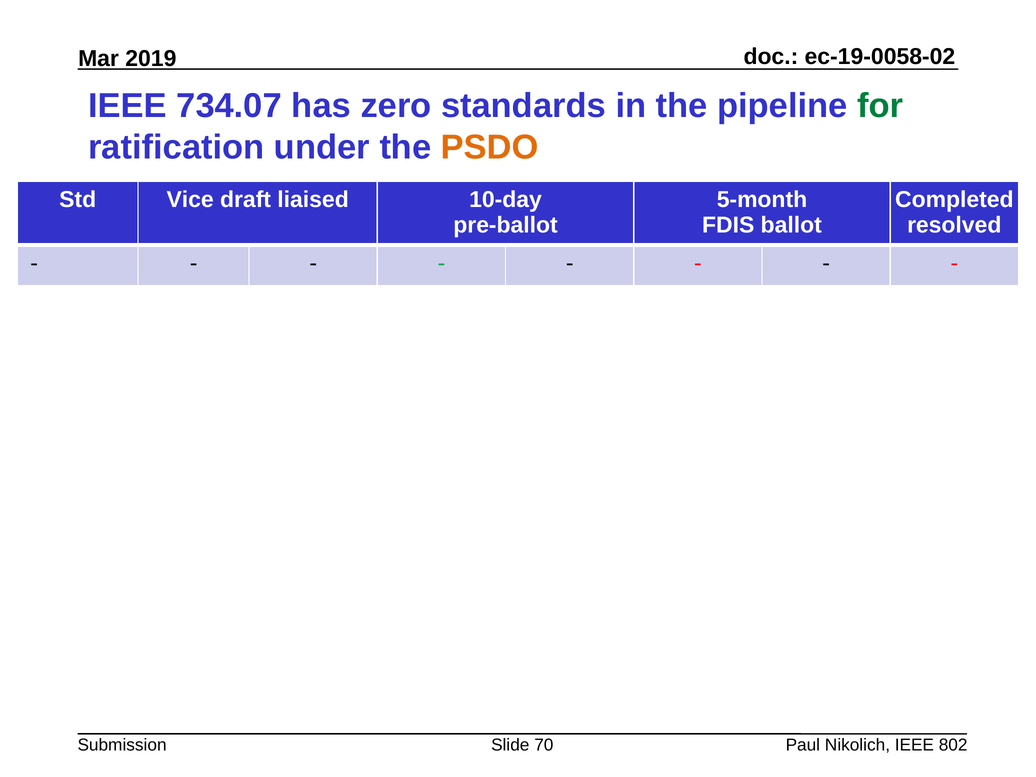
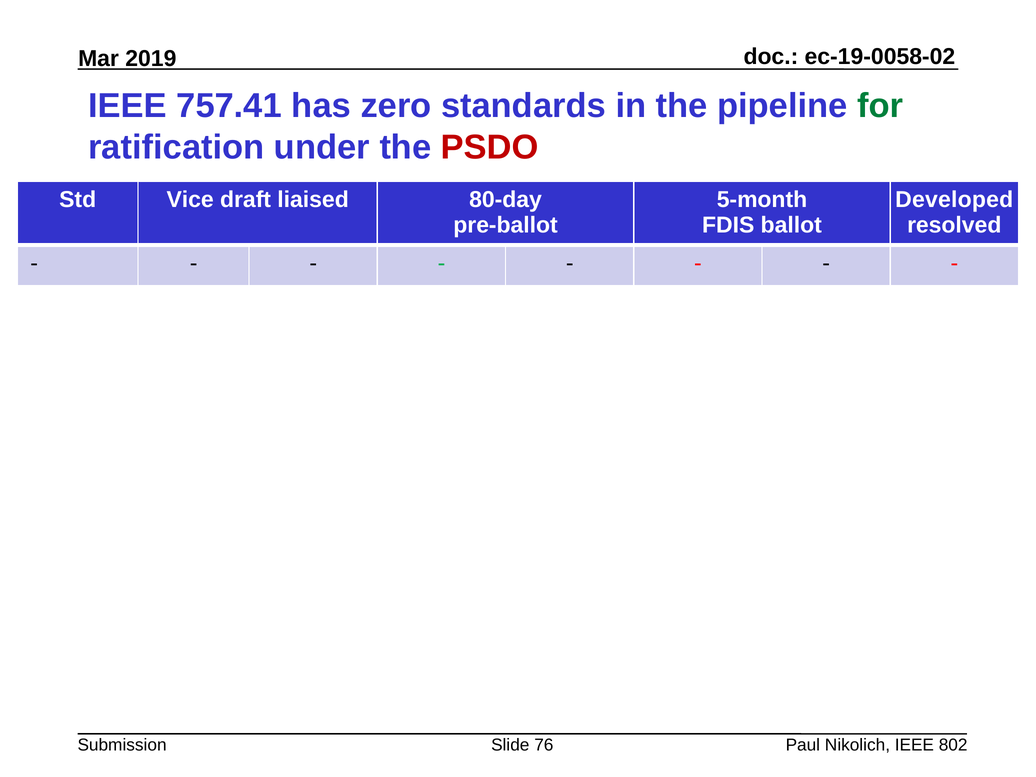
734.07: 734.07 -> 757.41
PSDO colour: orange -> red
10-day: 10-day -> 80-day
Completed: Completed -> Developed
70: 70 -> 76
